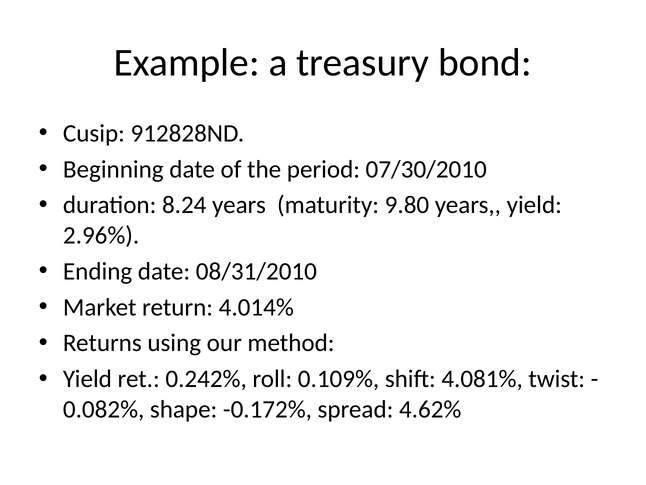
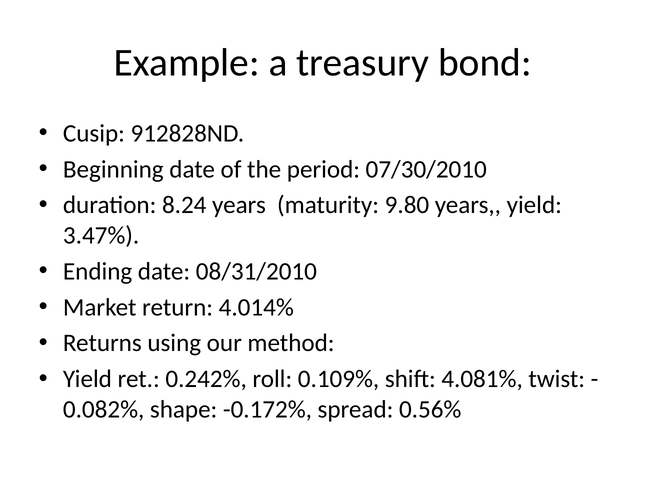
2.96%: 2.96% -> 3.47%
4.62%: 4.62% -> 0.56%
